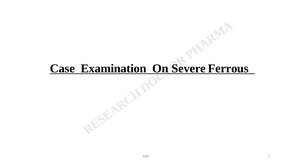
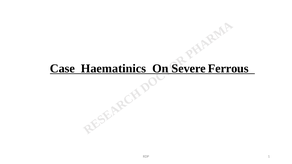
Examination: Examination -> Haematinics
